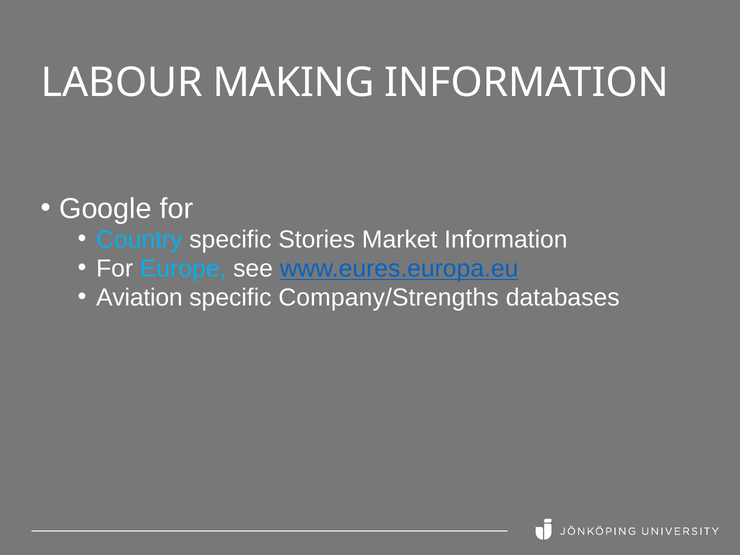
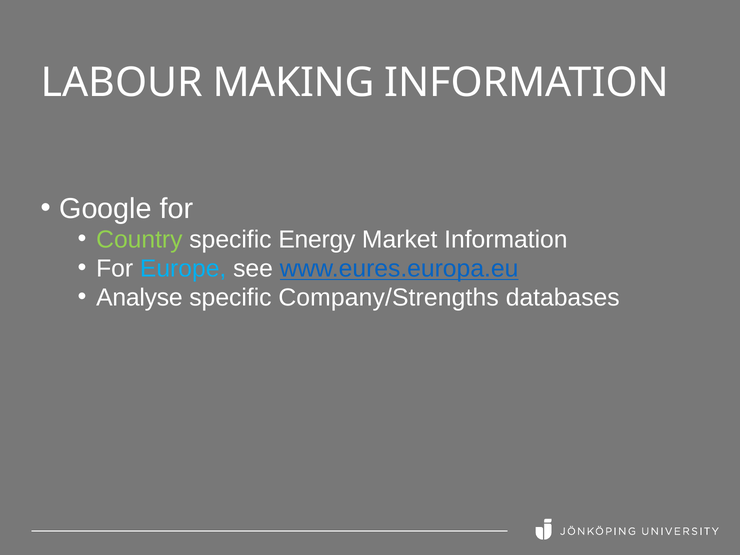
Country colour: light blue -> light green
Stories: Stories -> Energy
Aviation: Aviation -> Analyse
